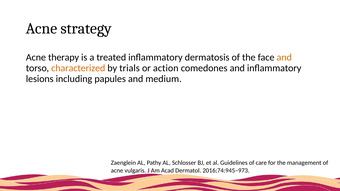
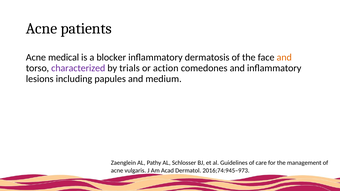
strategy: strategy -> patients
therapy: therapy -> medical
treated: treated -> blocker
characterized colour: orange -> purple
